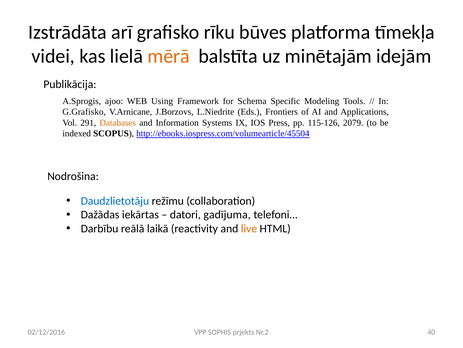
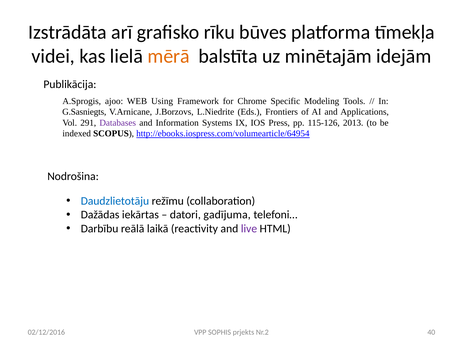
Schema: Schema -> Chrome
G.Grafisko: G.Grafisko -> G.Sasniegts
Databases colour: orange -> purple
2079: 2079 -> 2013
http://ebooks.iospress.com/volumearticle/45504: http://ebooks.iospress.com/volumearticle/45504 -> http://ebooks.iospress.com/volumearticle/64954
live colour: orange -> purple
